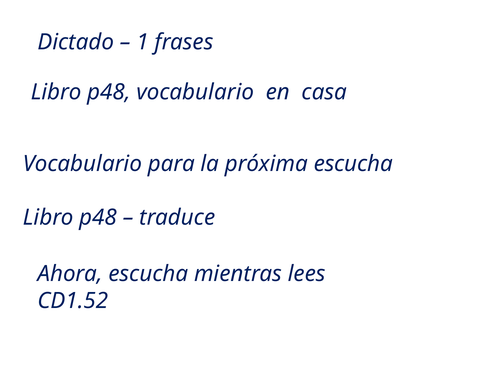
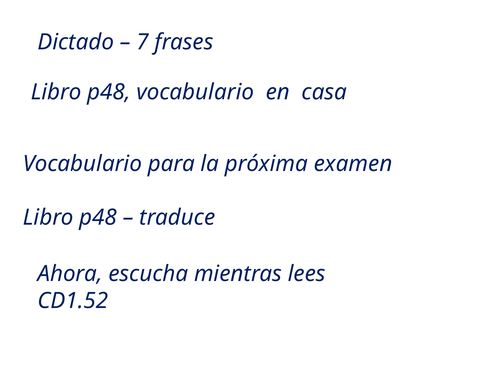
1: 1 -> 7
próxima escucha: escucha -> examen
